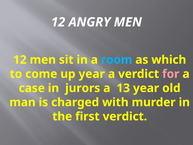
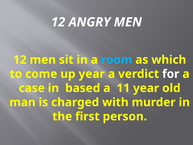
for colour: pink -> white
jurors: jurors -> based
13: 13 -> 11
first verdict: verdict -> person
